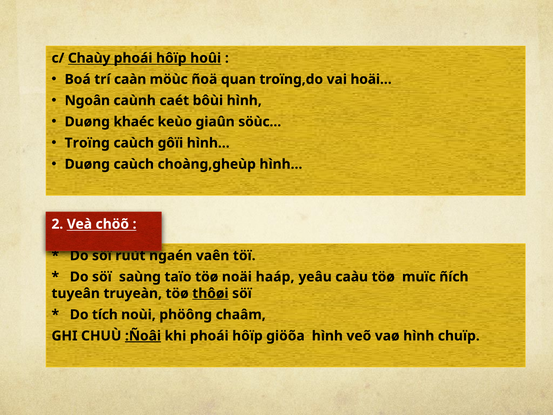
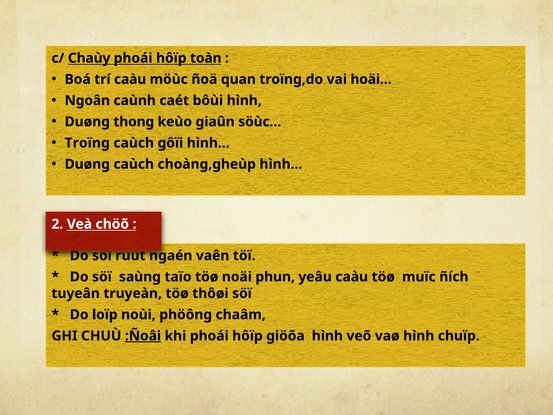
hoûi: hoûi -> toàn
trí caàn: caàn -> caàu
khaéc: khaéc -> thong
haáp: haáp -> phun
thôøi underline: present -> none
tích: tích -> loïp
